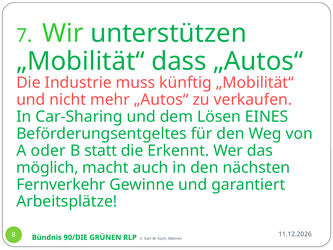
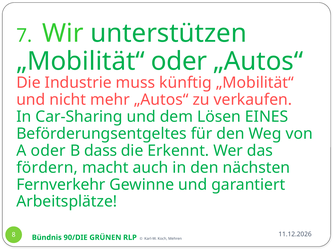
„Mobilität“ dass: dass -> oder
statt: statt -> dass
möglich: möglich -> fördern
